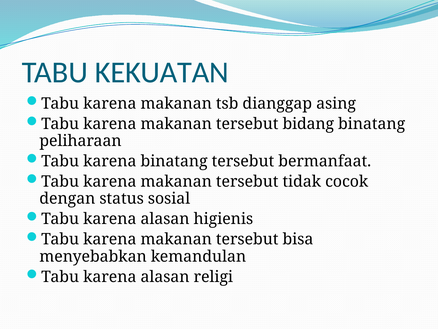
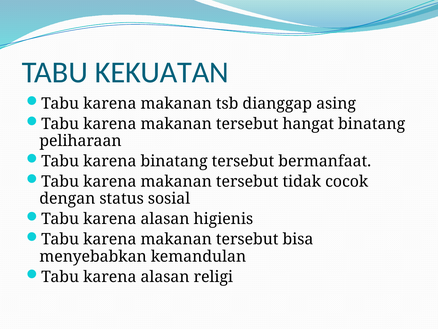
bidang: bidang -> hangat
